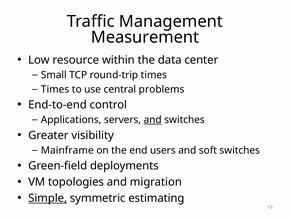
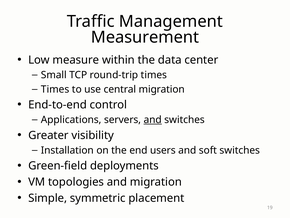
resource: resource -> measure
central problems: problems -> migration
Mainframe: Mainframe -> Installation
Simple underline: present -> none
estimating: estimating -> placement
